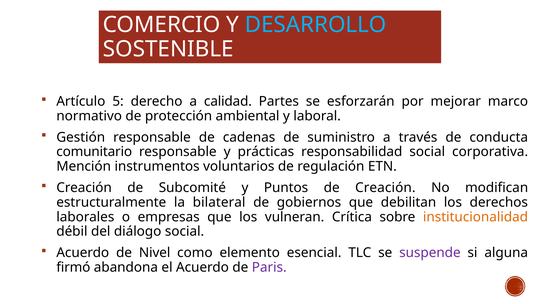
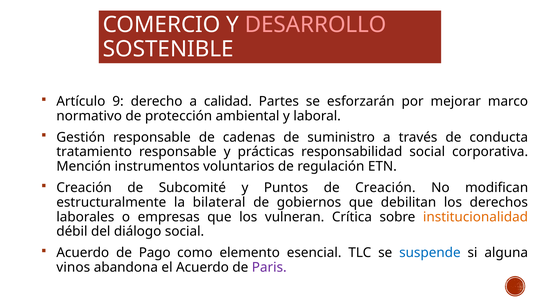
DESARROLLO colour: light blue -> pink
5: 5 -> 9
comunitario: comunitario -> tratamiento
Nivel: Nivel -> Pago
suspende colour: purple -> blue
firmó: firmó -> vinos
